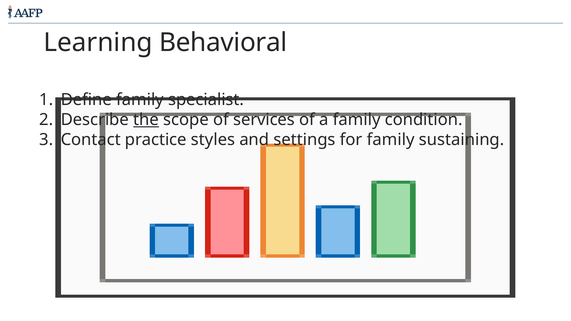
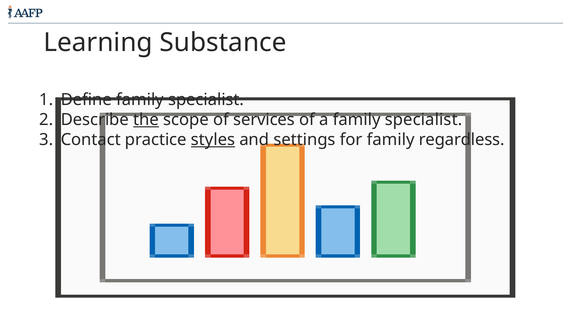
Behavioral: Behavioral -> Substance
a family condition: condition -> specialist
styles underline: none -> present
sustaining: sustaining -> regardless
